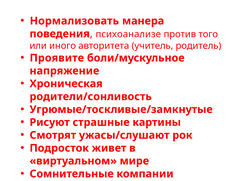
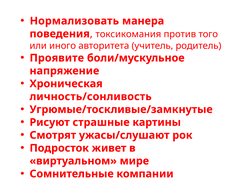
пcиxoaнaлизe: пcиxoaнaлизe -> токсикомания
родители/сонливость: родители/сонливость -> личность/сонливость
